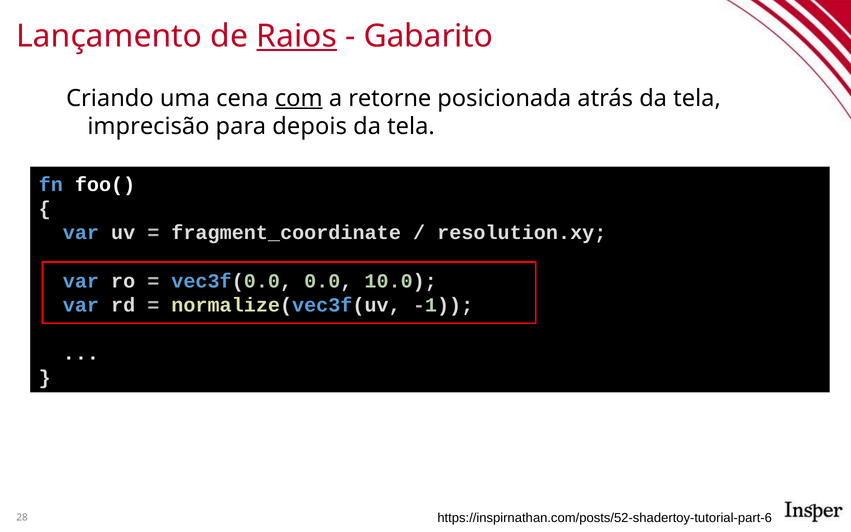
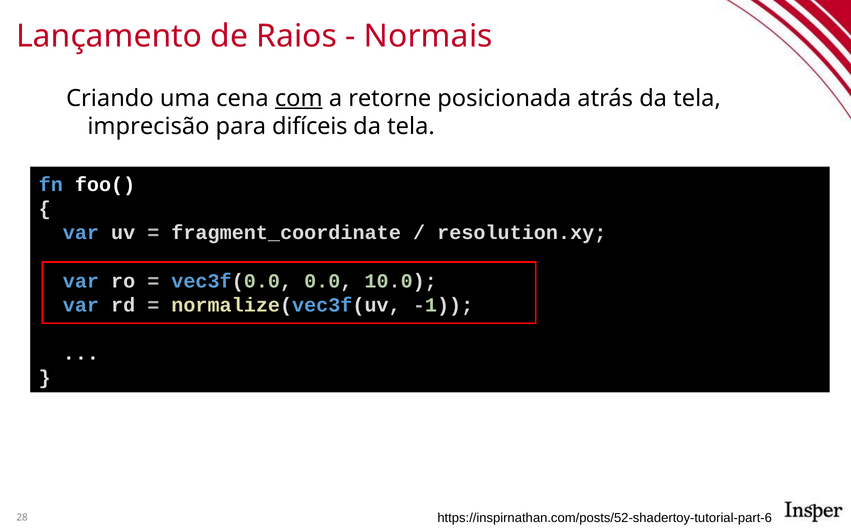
Raios underline: present -> none
Gabarito: Gabarito -> Normais
depois: depois -> difíceis
